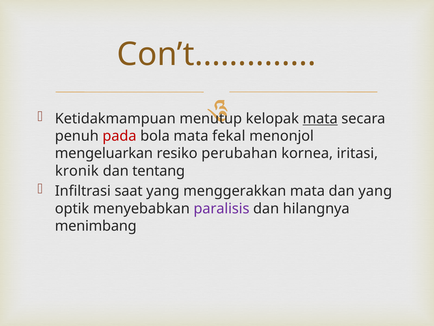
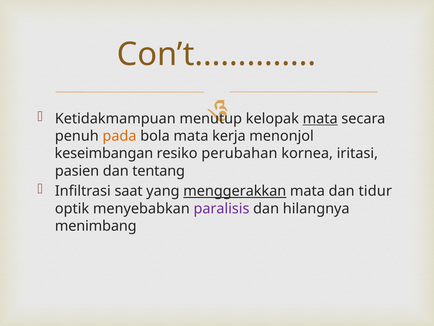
pada colour: red -> orange
fekal: fekal -> kerja
mengeluarkan: mengeluarkan -> keseimbangan
kronik: kronik -> pasien
menggerakkan underline: none -> present
dan yang: yang -> tidur
